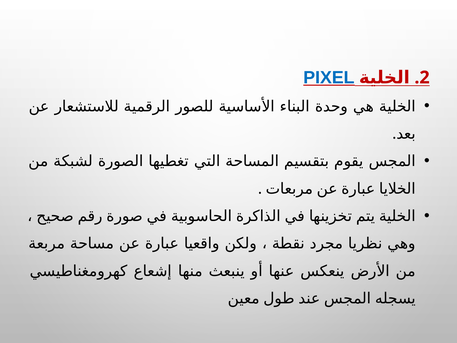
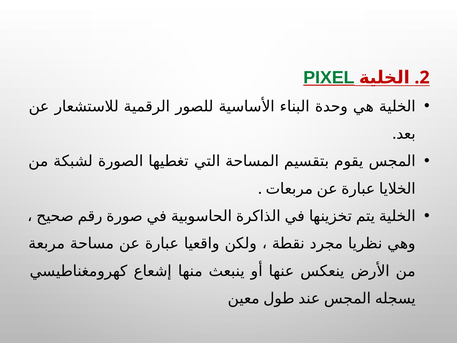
PIXEL colour: blue -> green
